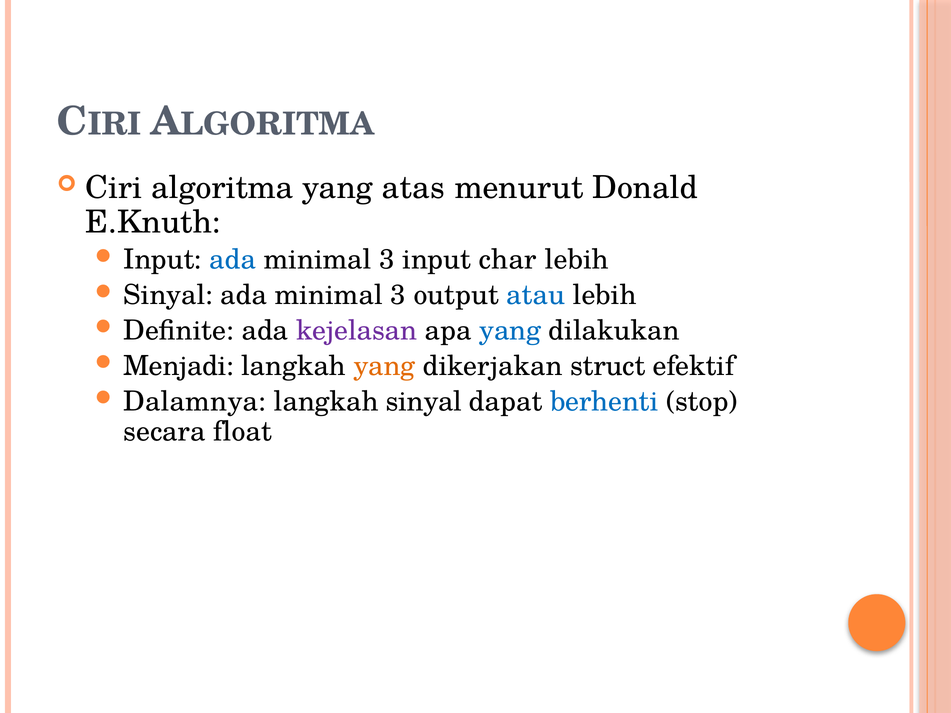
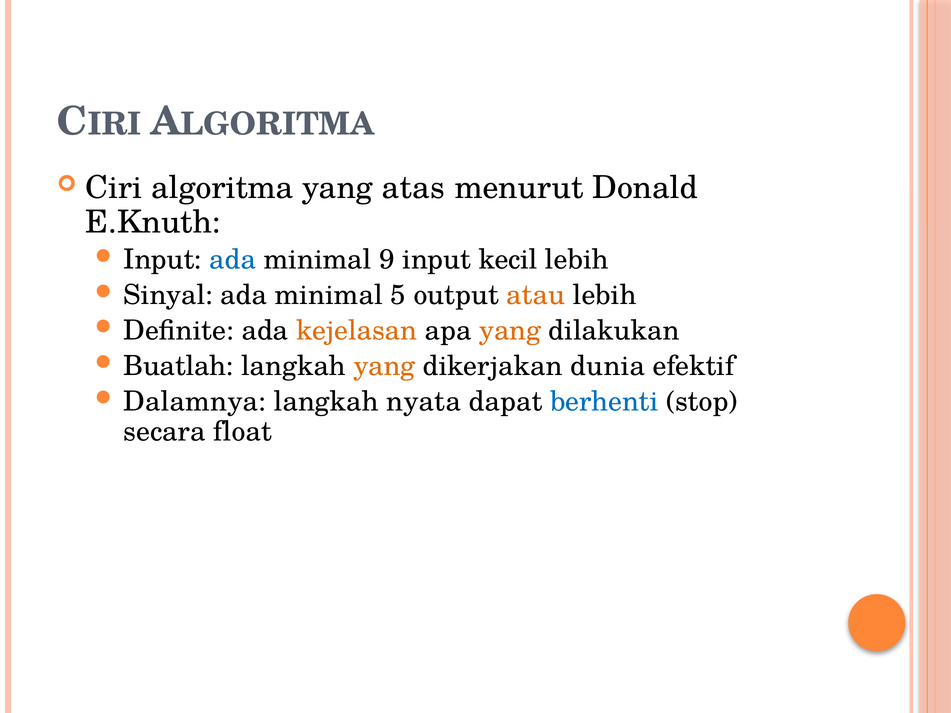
3 at (387, 260): 3 -> 9
char: char -> kecil
3 at (398, 295): 3 -> 5
atau colour: blue -> orange
kejelasan colour: purple -> orange
yang at (510, 331) colour: blue -> orange
Menjadi: Menjadi -> Buatlah
struct: struct -> dunia
langkah sinyal: sinyal -> nyata
